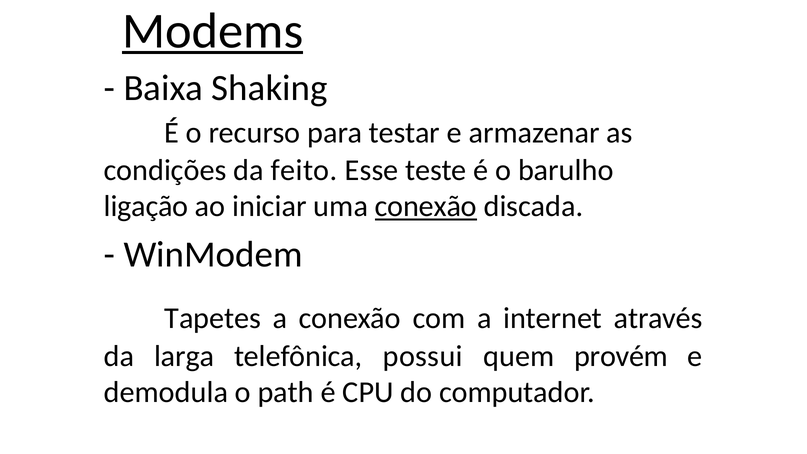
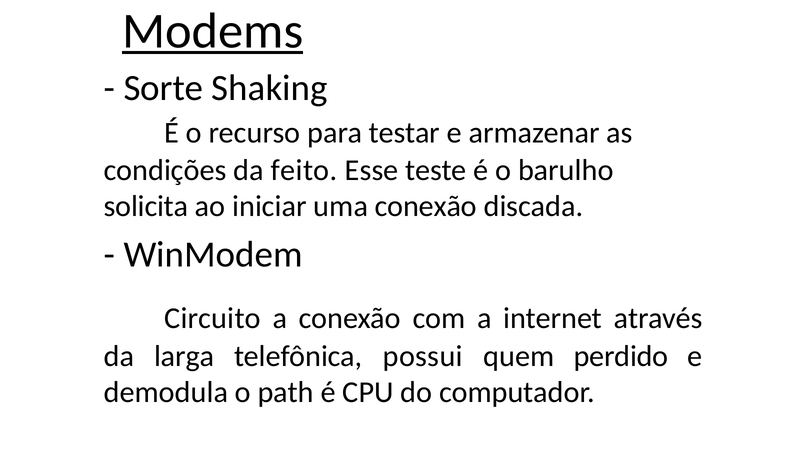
Baixa: Baixa -> Sorte
ligação: ligação -> solicita
conexão at (426, 206) underline: present -> none
Tapetes: Tapetes -> Circuito
provém: provém -> perdido
